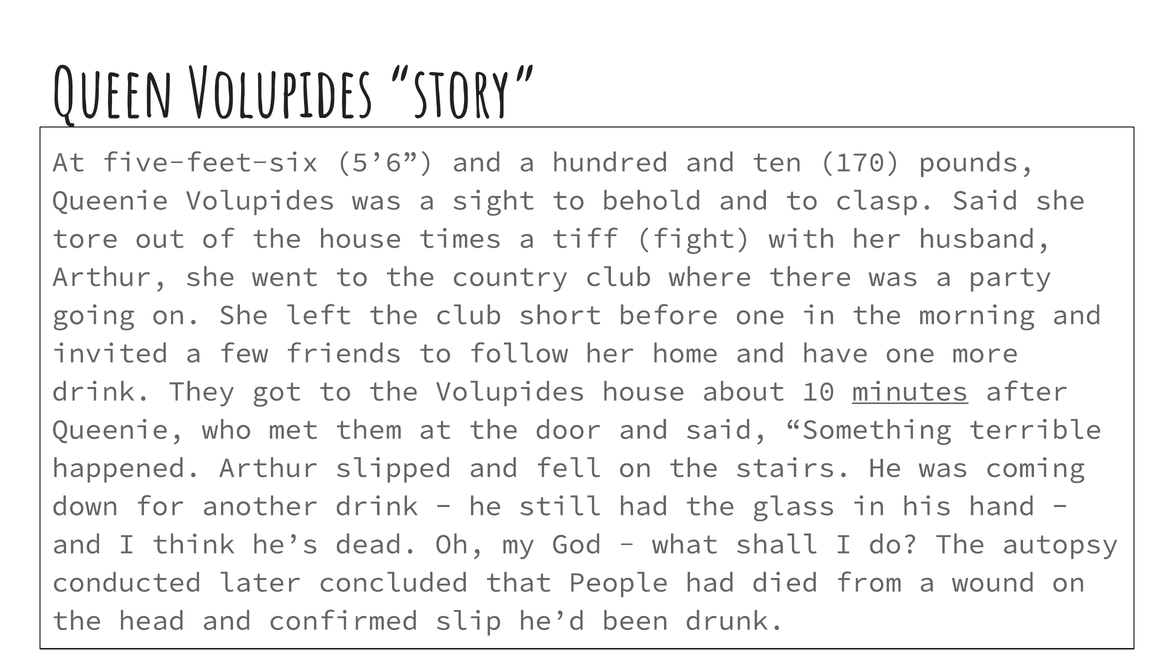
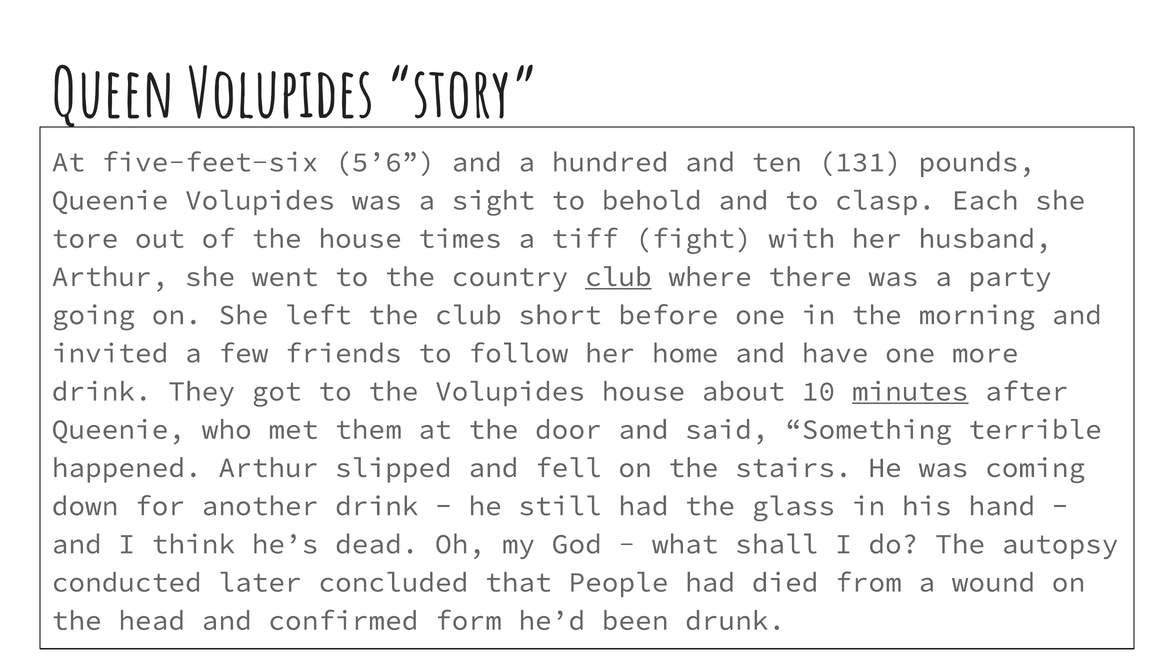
170: 170 -> 131
clasp Said: Said -> Each
club at (618, 277) underline: none -> present
slip: slip -> form
